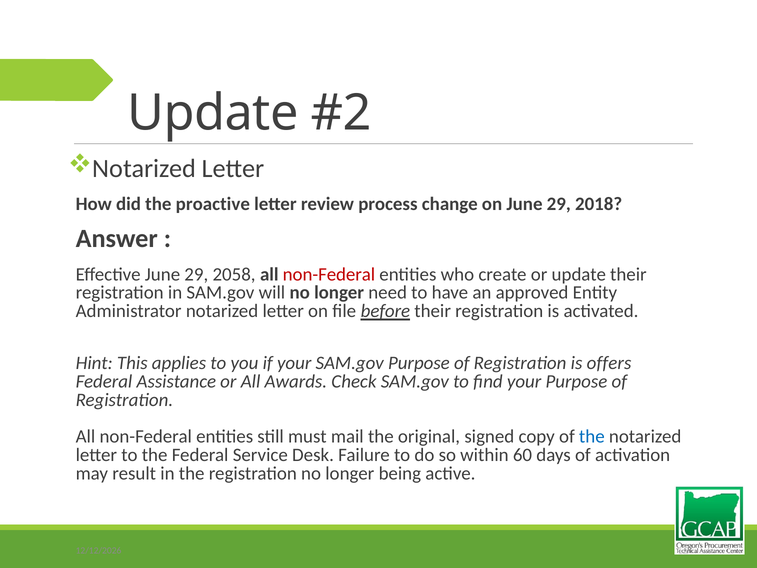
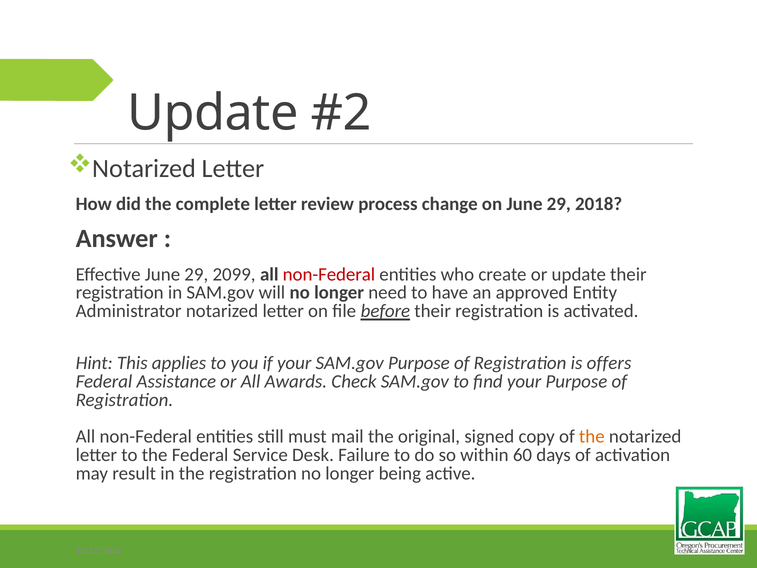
proactive: proactive -> complete
2058: 2058 -> 2099
the at (592, 436) colour: blue -> orange
